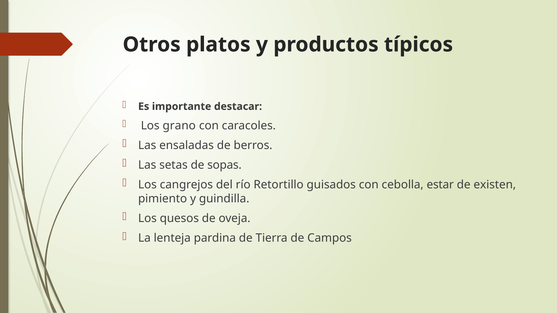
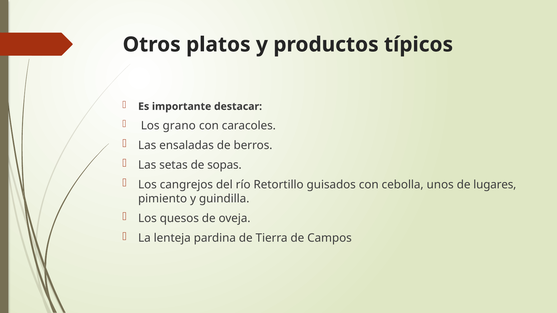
estar: estar -> unos
existen: existen -> lugares
